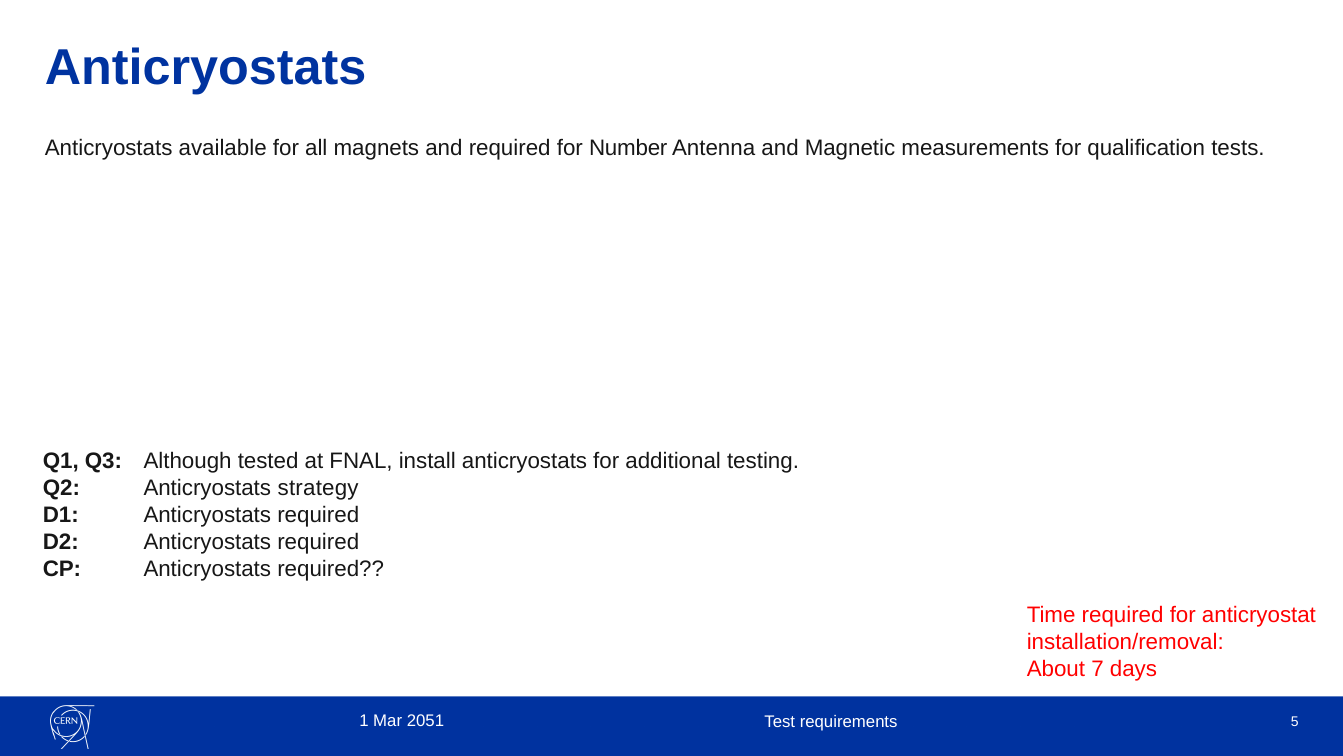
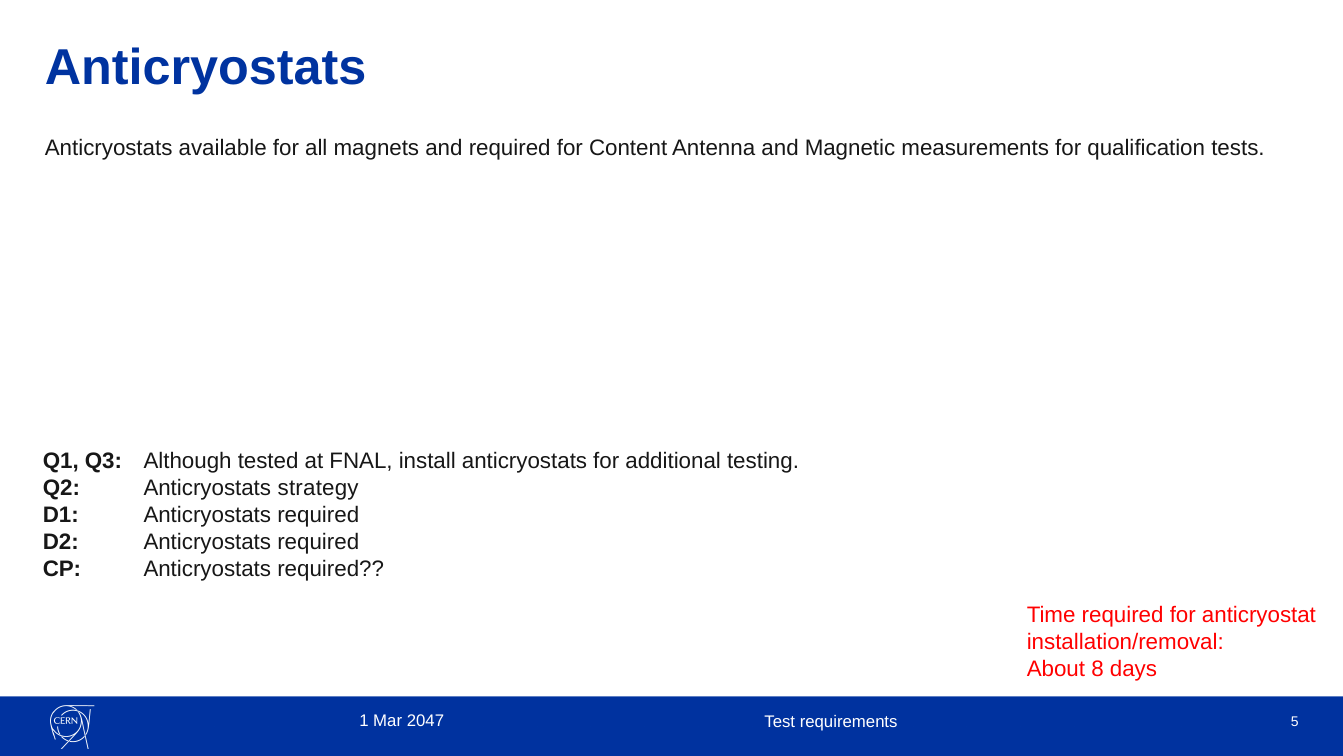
Number: Number -> Content
7: 7 -> 8
2051: 2051 -> 2047
